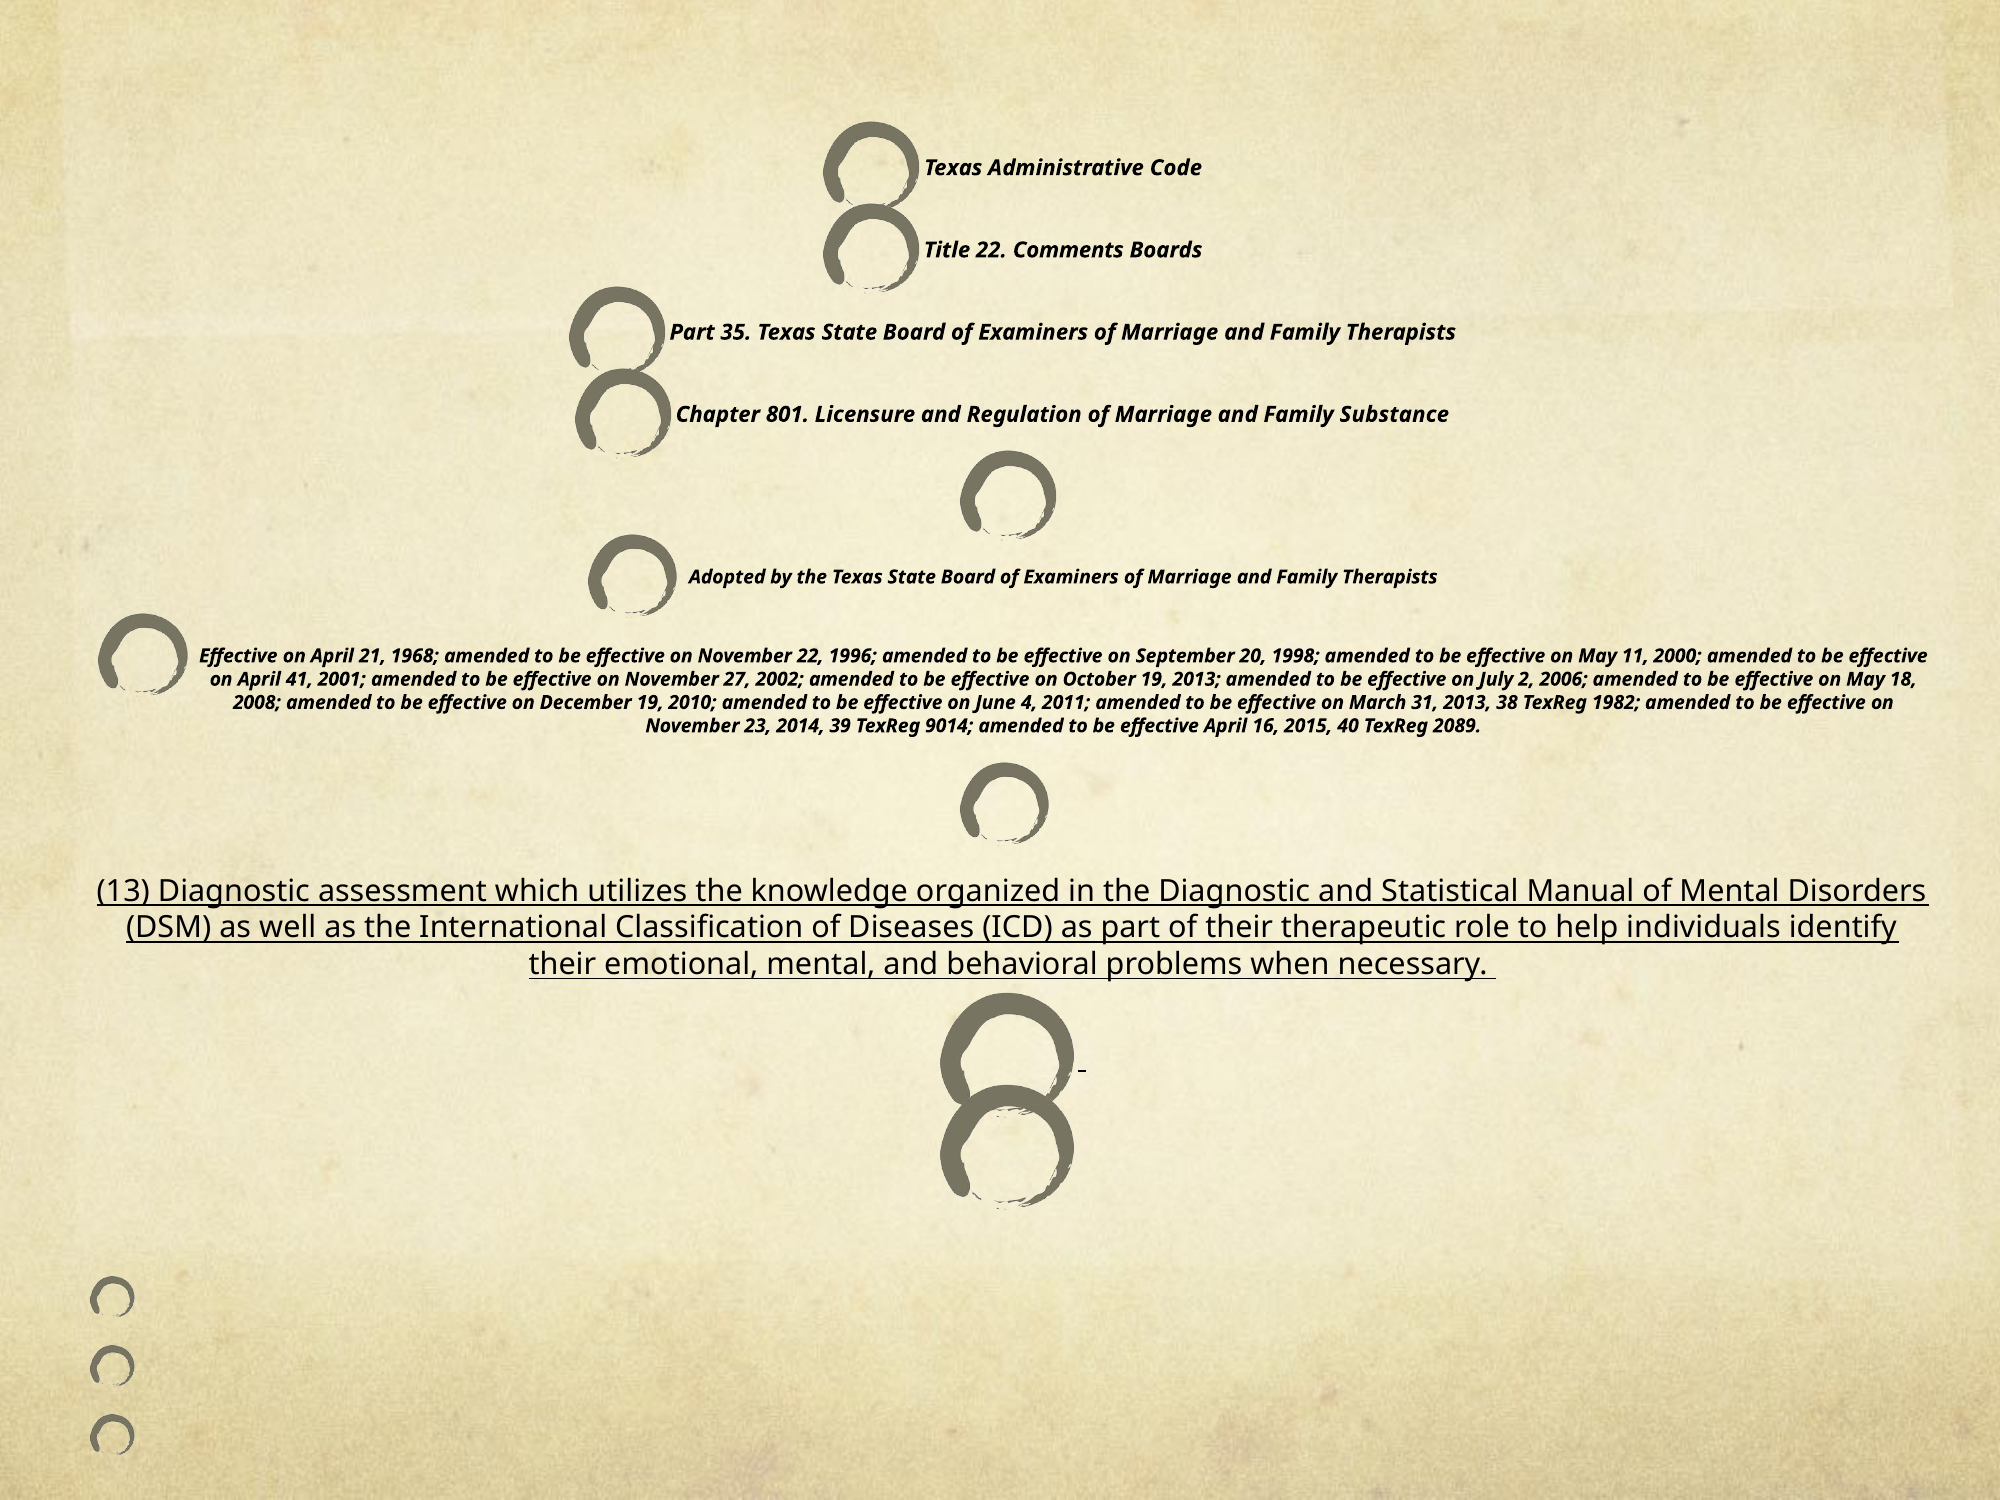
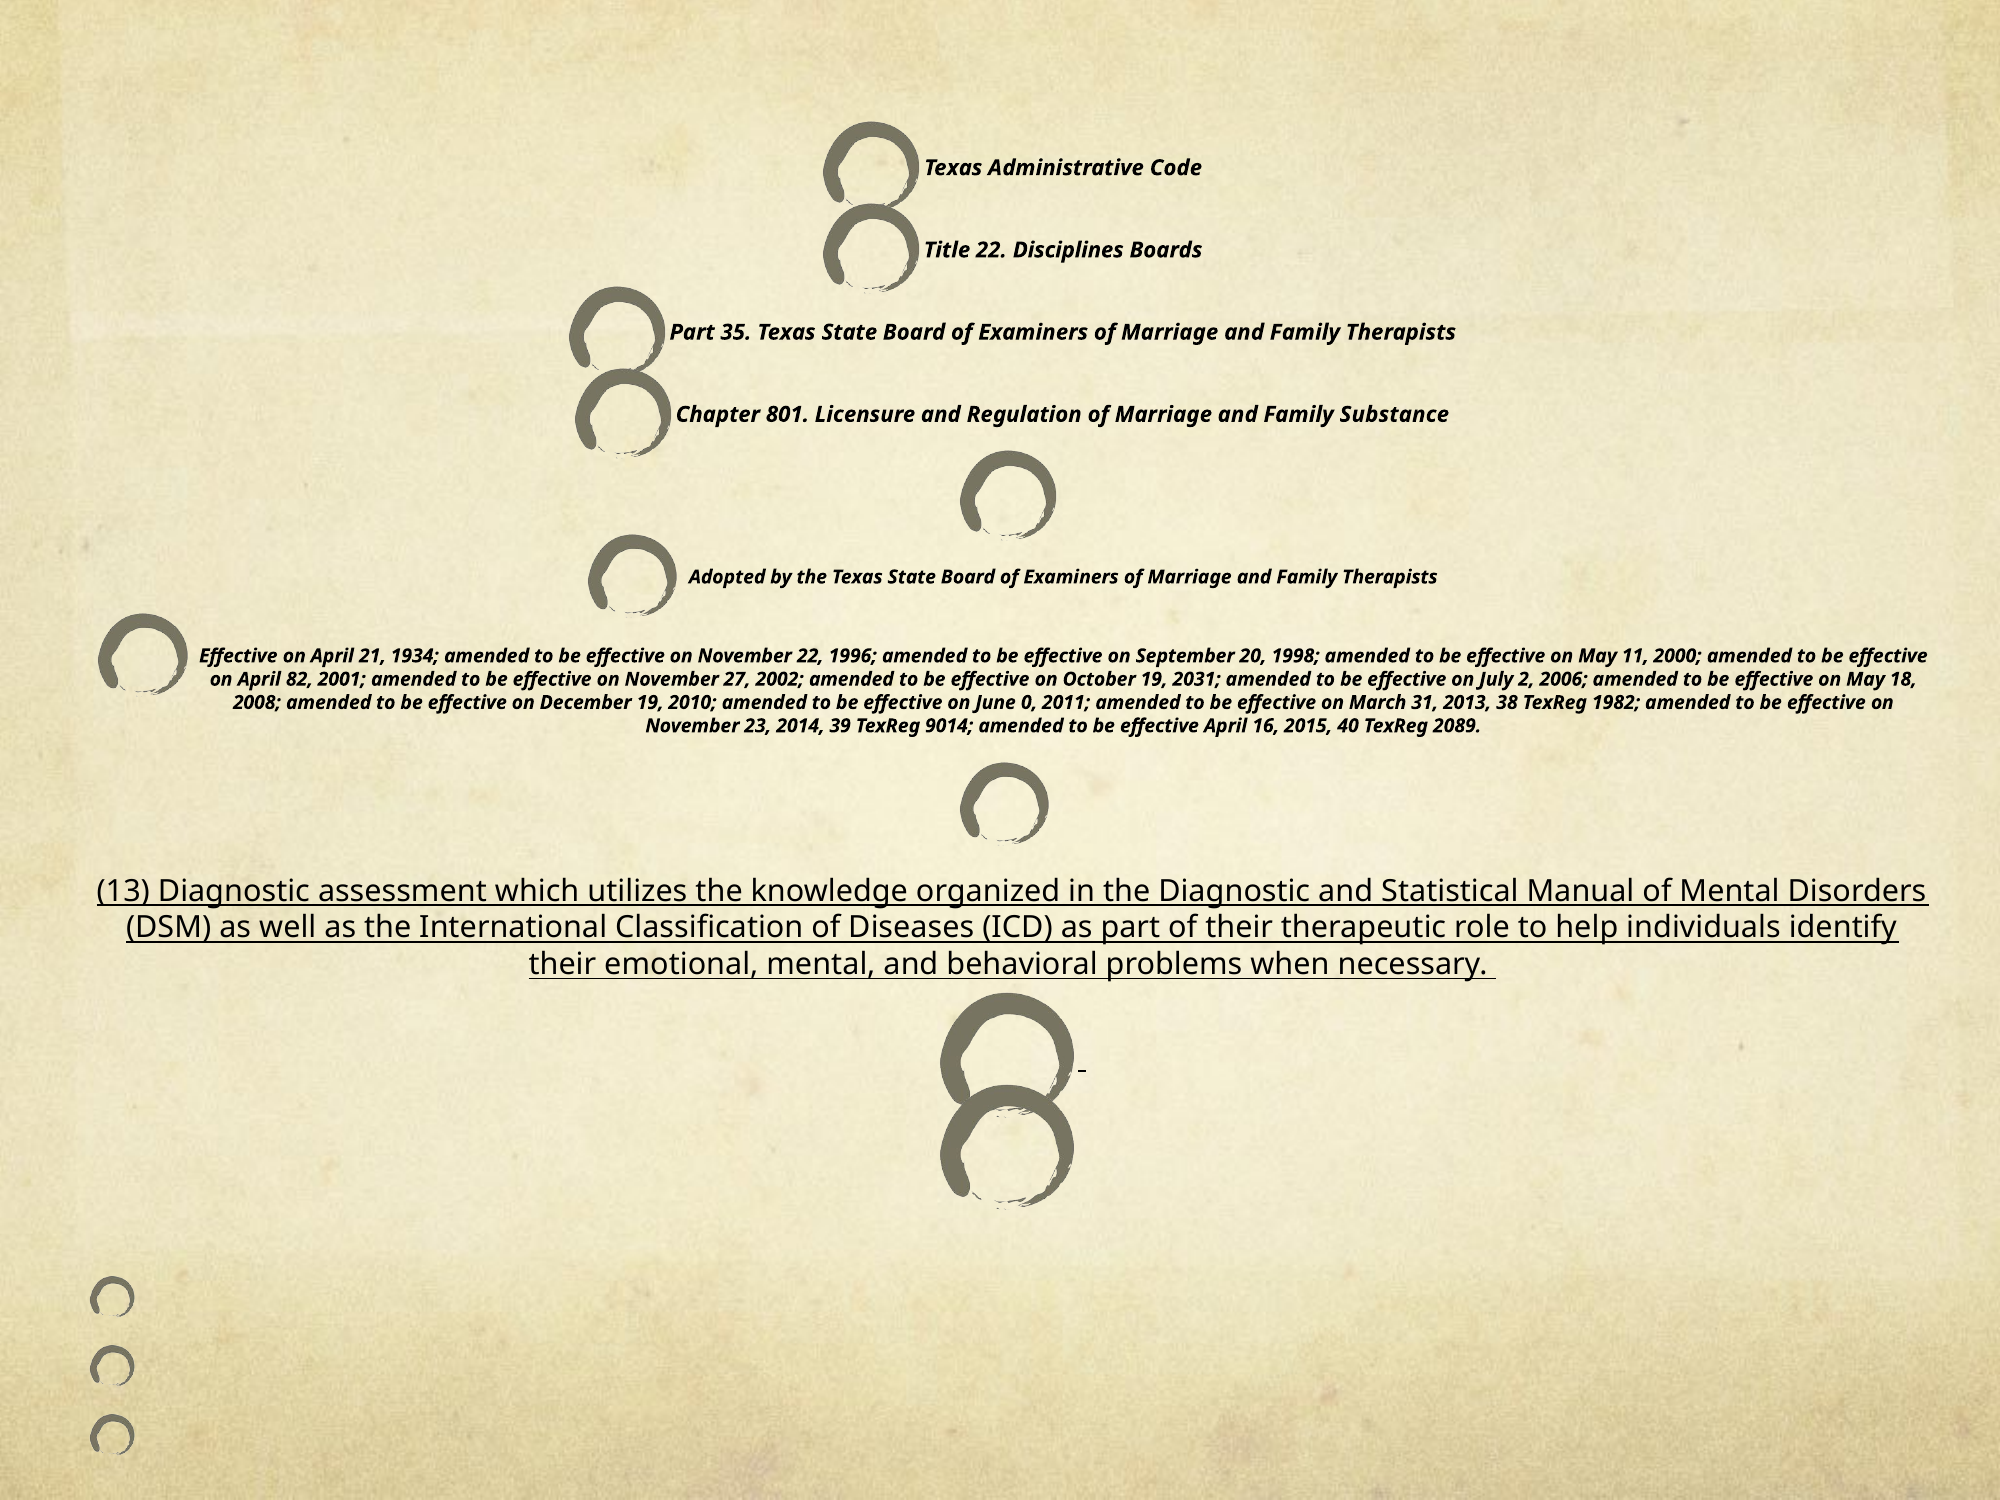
Comments: Comments -> Disciplines
1968: 1968 -> 1934
41: 41 -> 82
19 2013: 2013 -> 2031
4: 4 -> 0
